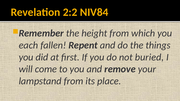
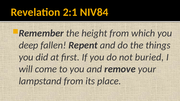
2:2: 2:2 -> 2:1
each: each -> deep
